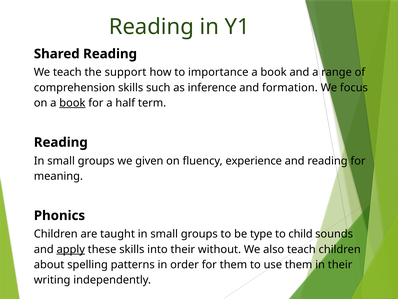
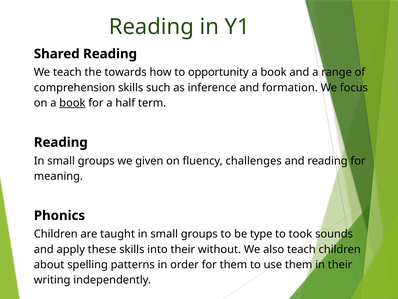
support: support -> towards
importance: importance -> opportunity
experience: experience -> challenges
child: child -> took
apply underline: present -> none
